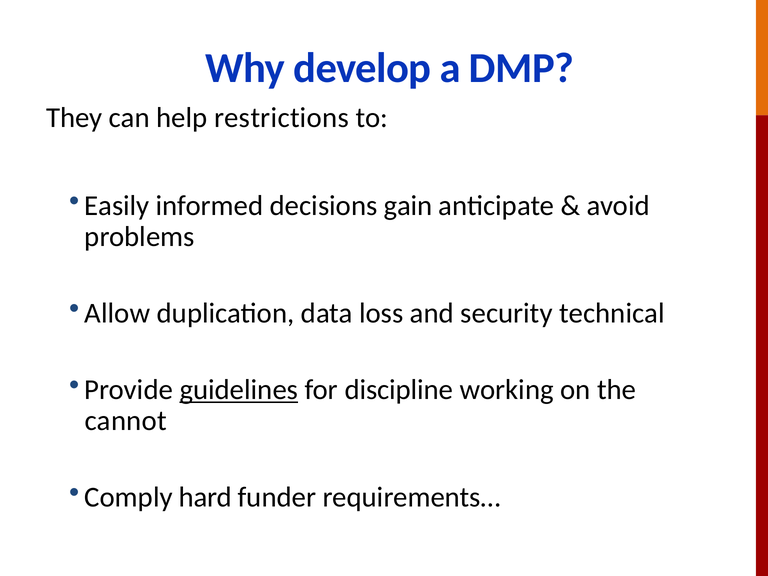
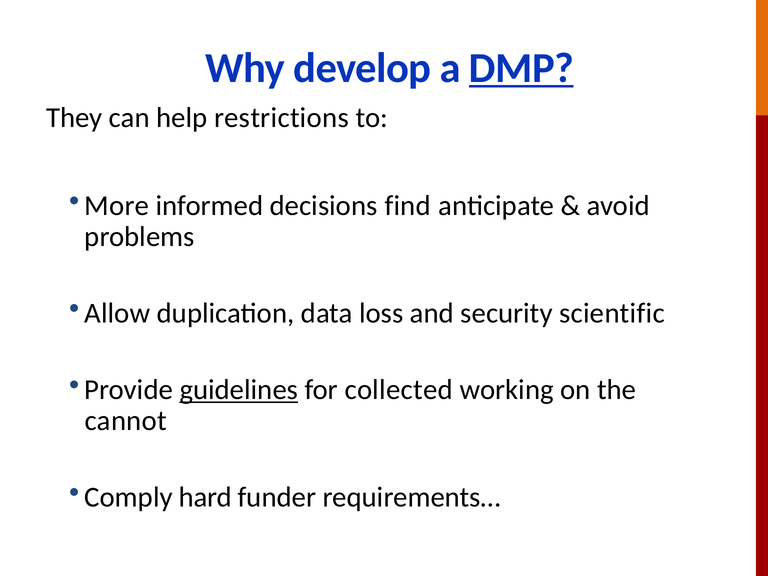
DMP underline: none -> present
Easily: Easily -> More
gain: gain -> find
technical: technical -> scientific
discipline: discipline -> collected
